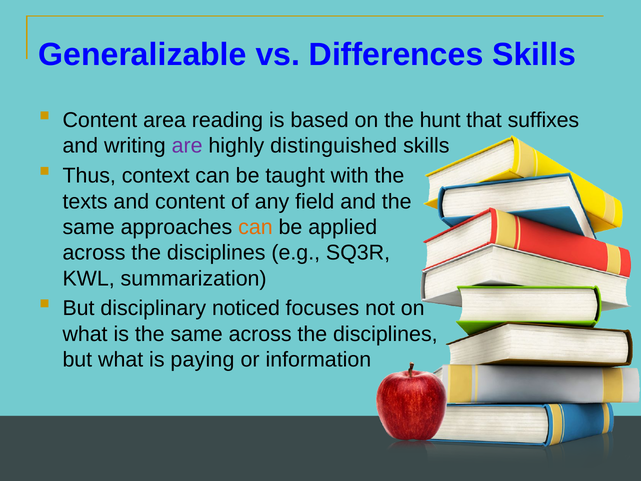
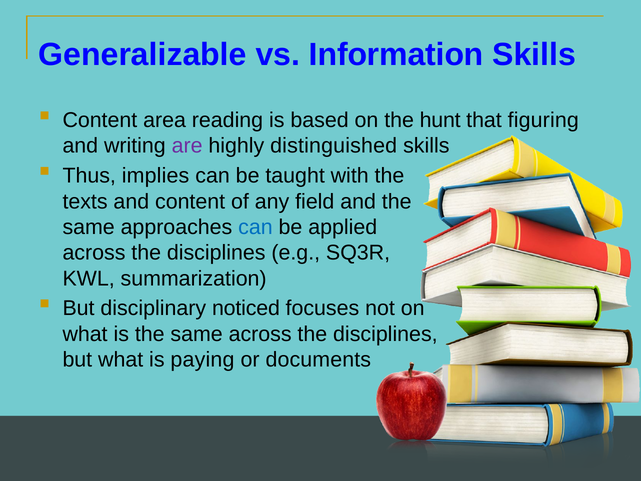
Differences: Differences -> Information
suffixes: suffixes -> figuring
context: context -> implies
can at (255, 227) colour: orange -> blue
information: information -> documents
